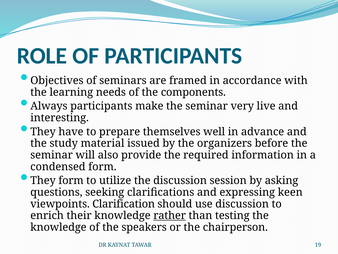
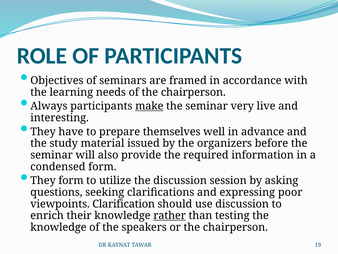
of the components: components -> chairperson
make underline: none -> present
keen: keen -> poor
